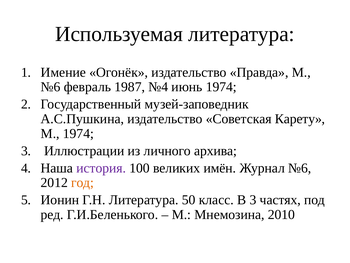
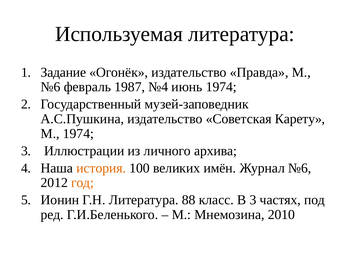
Имение: Имение -> Задание
история colour: purple -> orange
50: 50 -> 88
